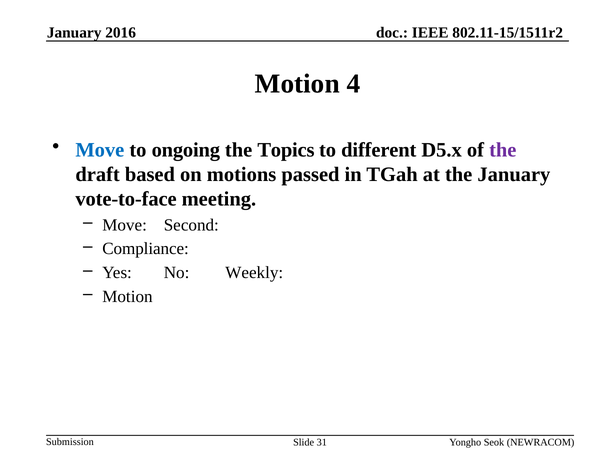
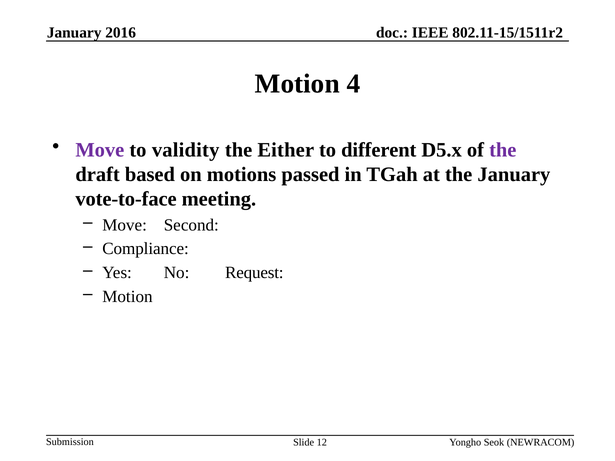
Move at (100, 150) colour: blue -> purple
ongoing: ongoing -> validity
Topics: Topics -> Either
Weekly: Weekly -> Request
31: 31 -> 12
